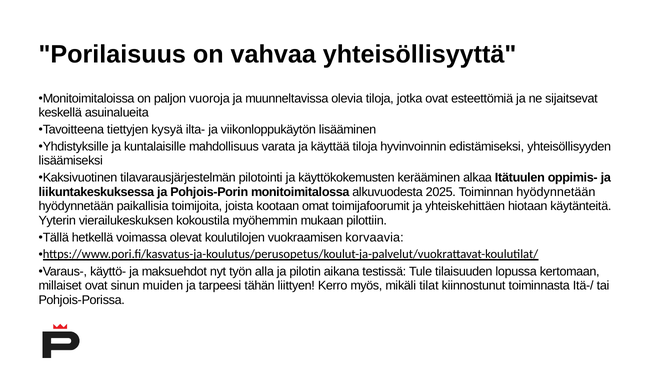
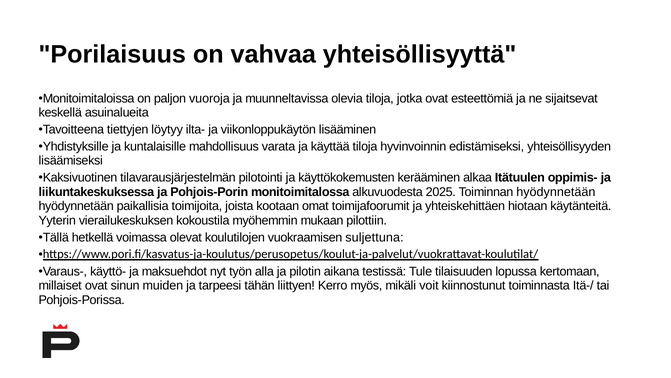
kysyä: kysyä -> löytyy
korvaavia: korvaavia -> suljettuna
tilat: tilat -> voit
